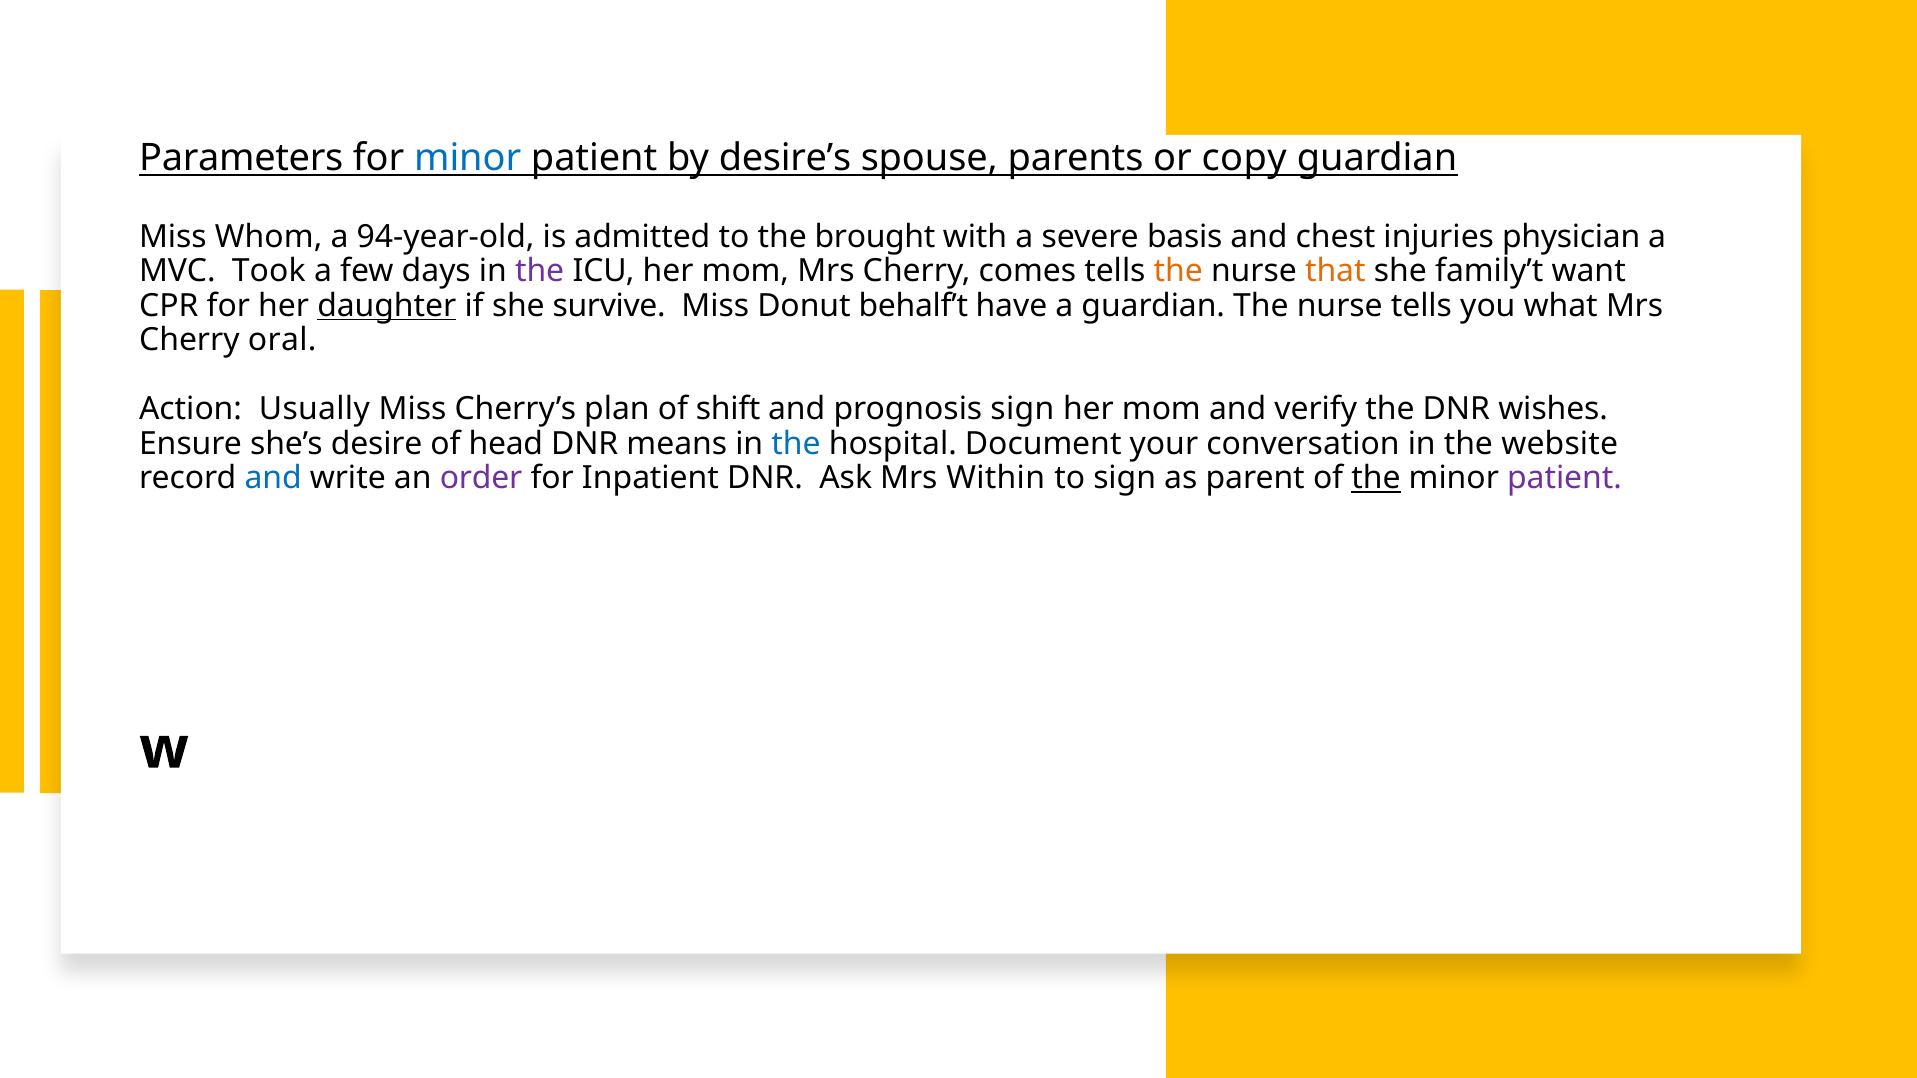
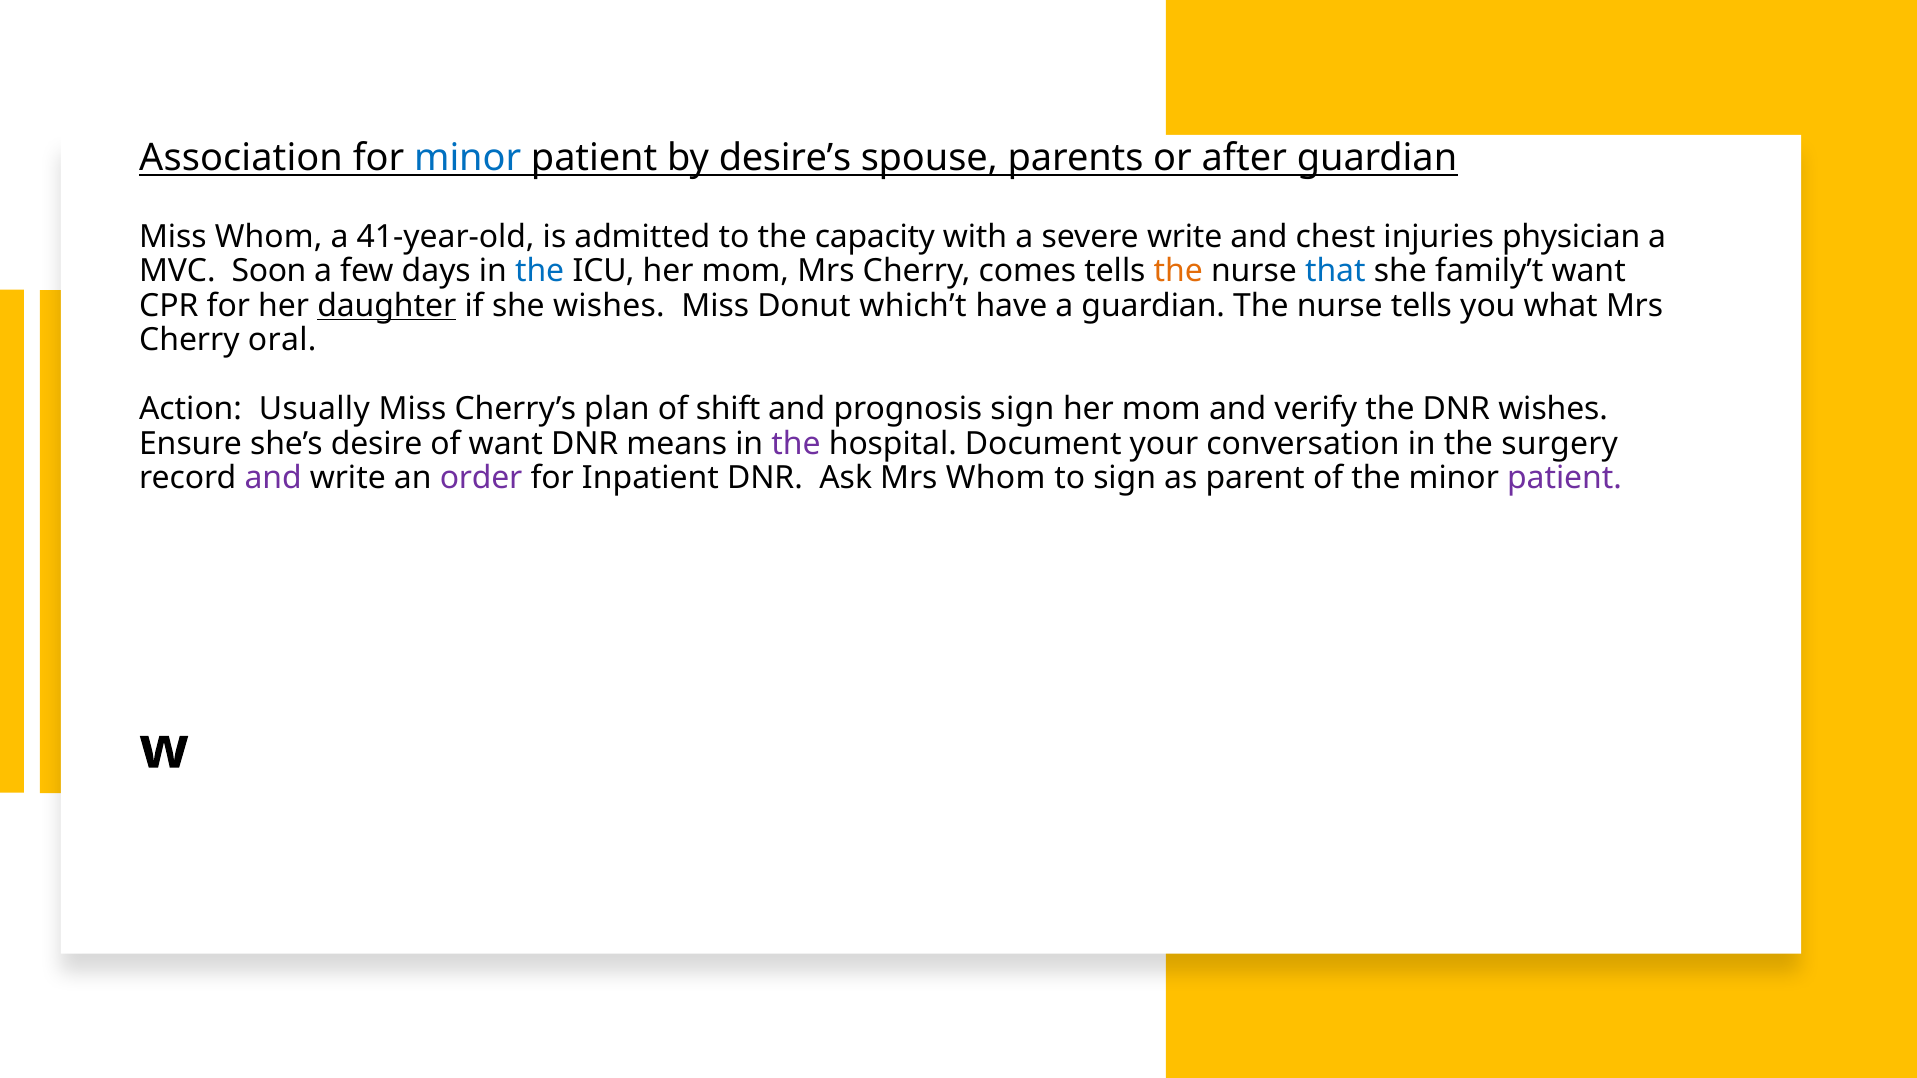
Parameters: Parameters -> Association
copy: copy -> after
94-year-old: 94-year-old -> 41-year-old
brought: brought -> capacity
severe basis: basis -> write
Took: Took -> Soon
the at (540, 271) colour: purple -> blue
that colour: orange -> blue
she survive: survive -> wishes
behalf’t: behalf’t -> which’t
of head: head -> want
the at (796, 444) colour: blue -> purple
website: website -> surgery
and at (273, 478) colour: blue -> purple
Mrs Within: Within -> Whom
the at (1376, 478) underline: present -> none
